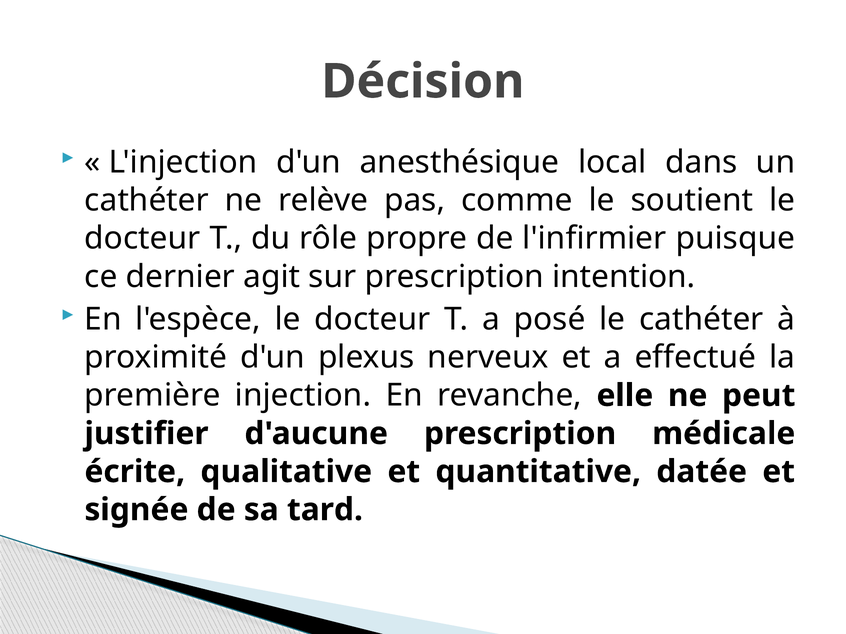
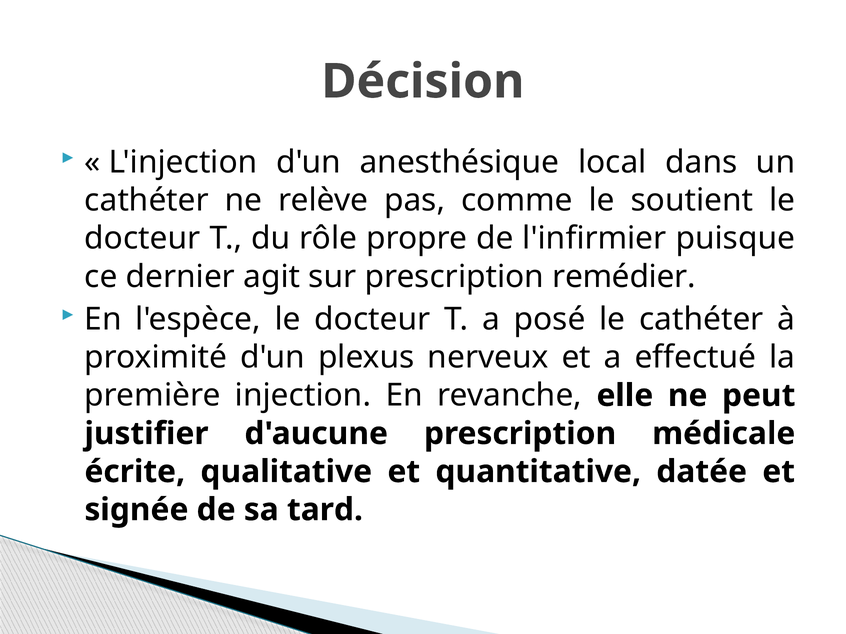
intention: intention -> remédier
